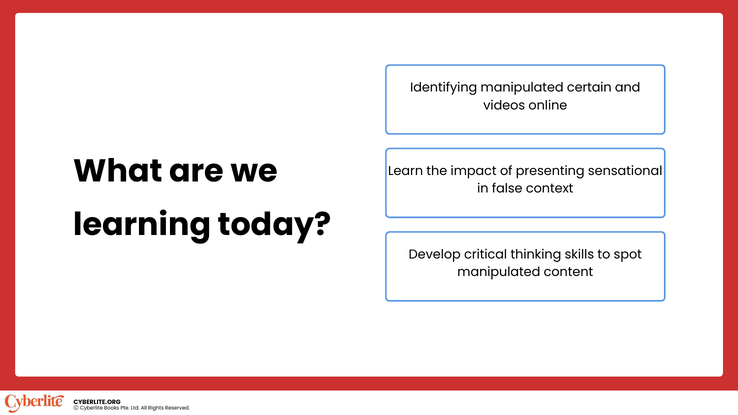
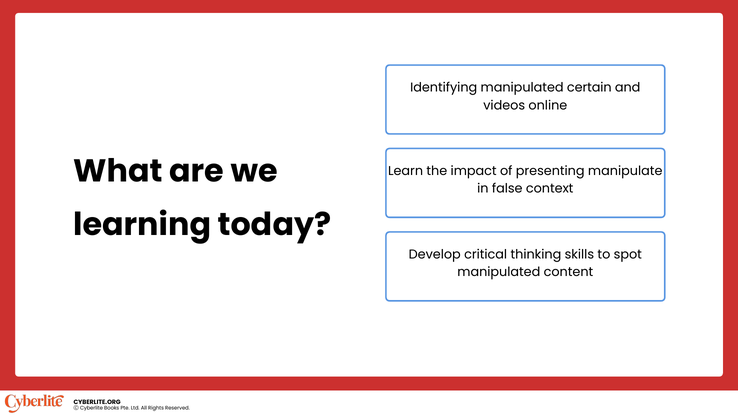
sensational: sensational -> manipulate
